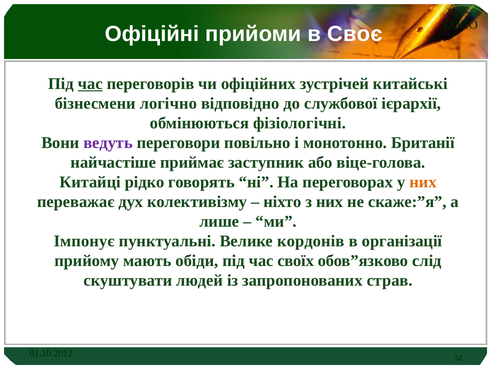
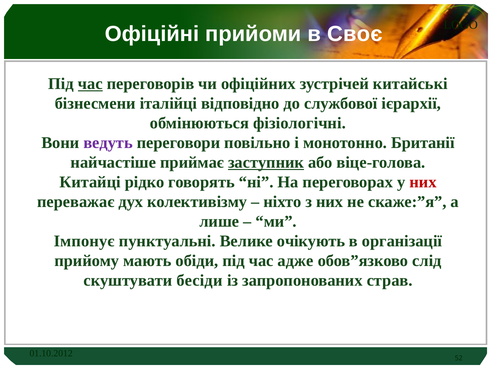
логічно: логічно -> італійці
заступник underline: none -> present
них at (423, 182) colour: orange -> red
кордонів: кордонів -> очікують
своїх: своїх -> адже
людей: людей -> бесіди
